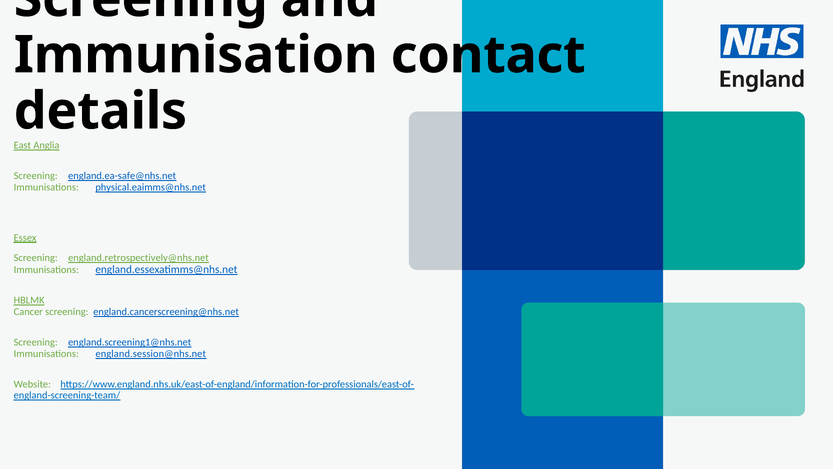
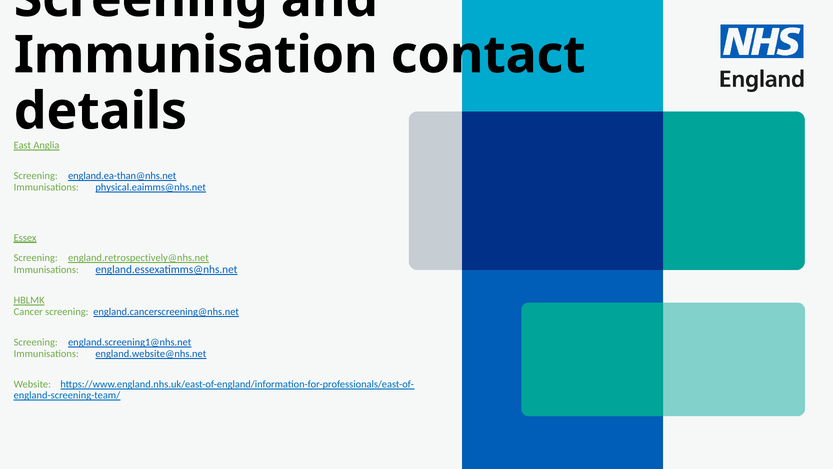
england.ea-safe@nhs.net: england.ea-safe@nhs.net -> england.ea-than@nhs.net
england.session@nhs.net: england.session@nhs.net -> england.website@nhs.net
